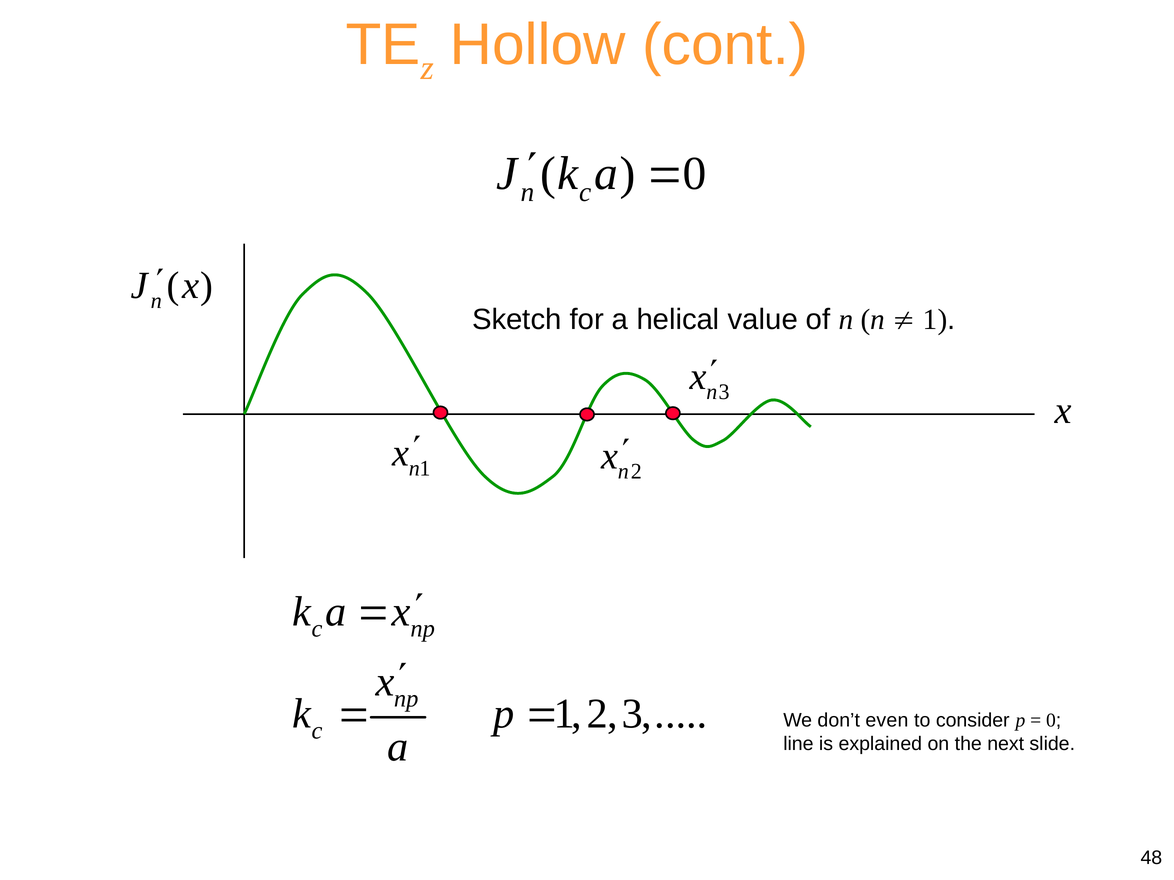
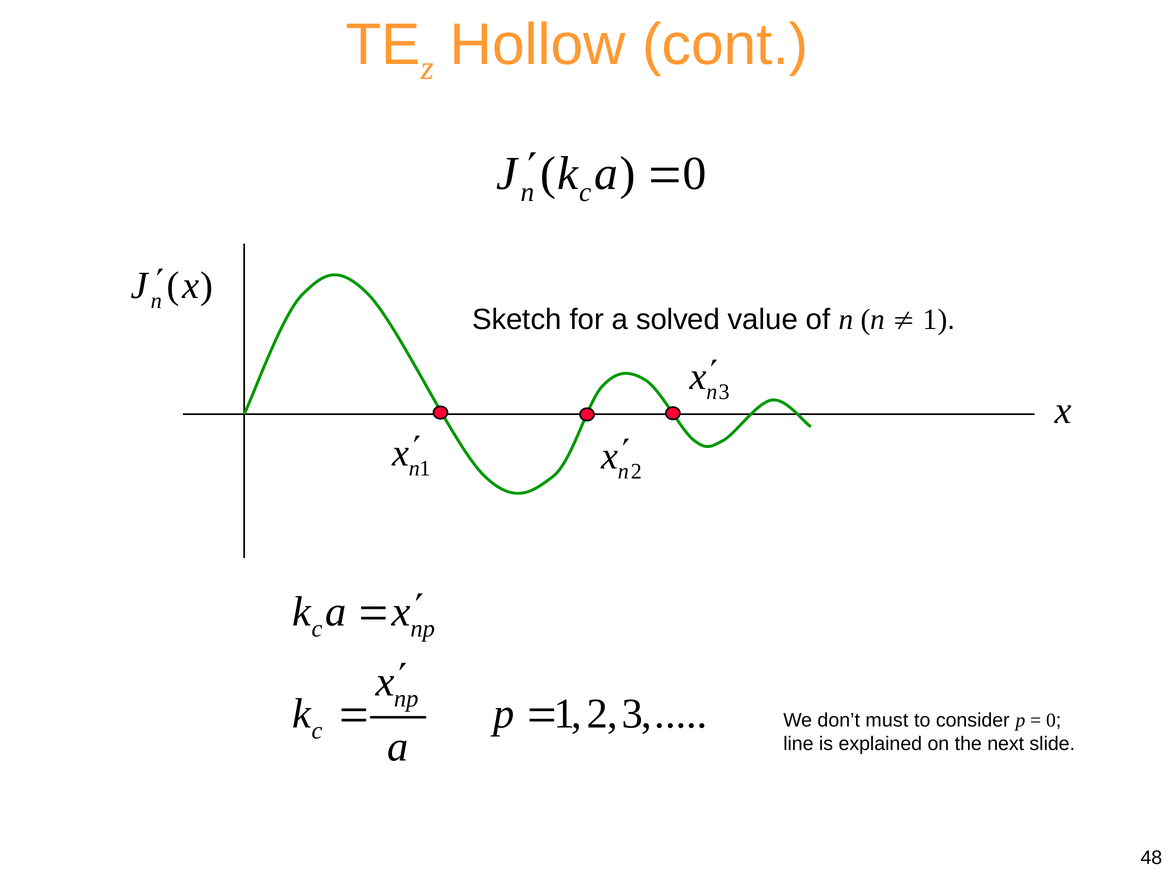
helical: helical -> solved
even: even -> must
